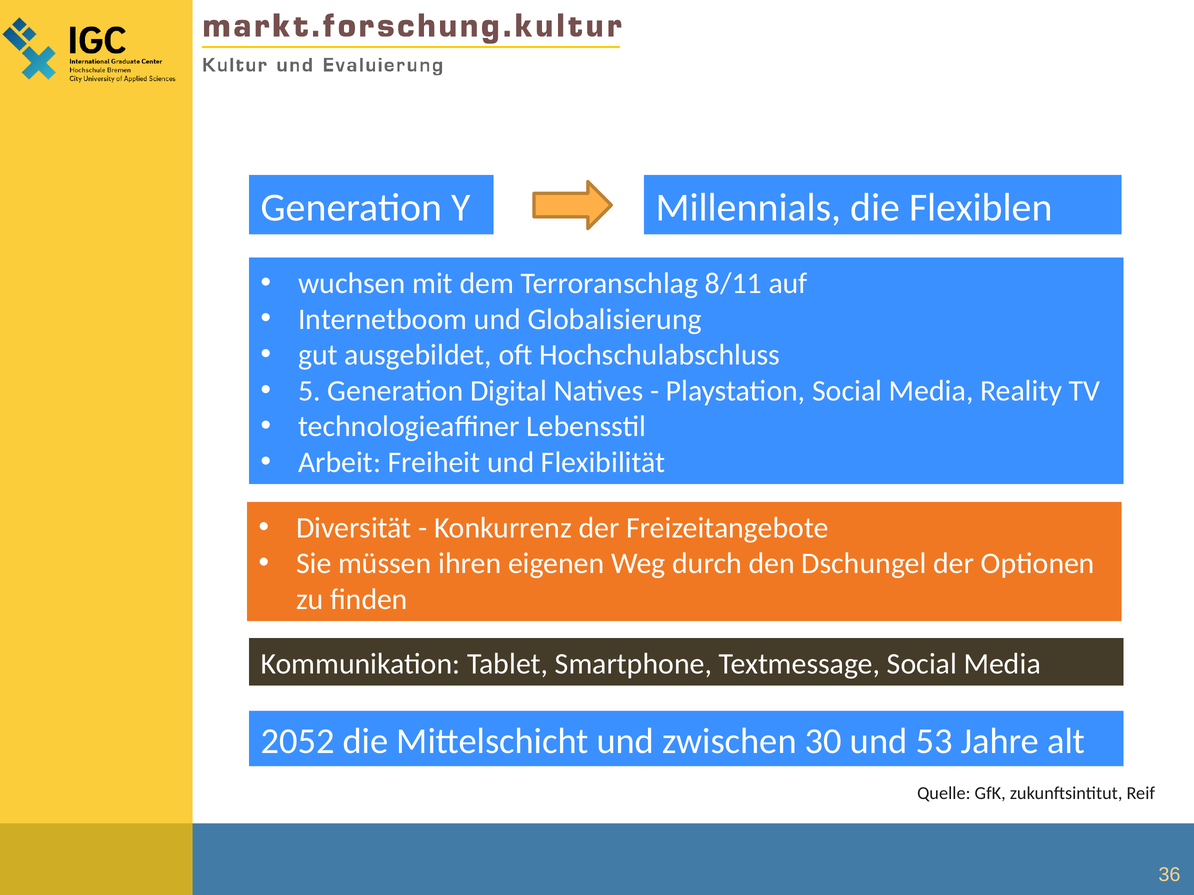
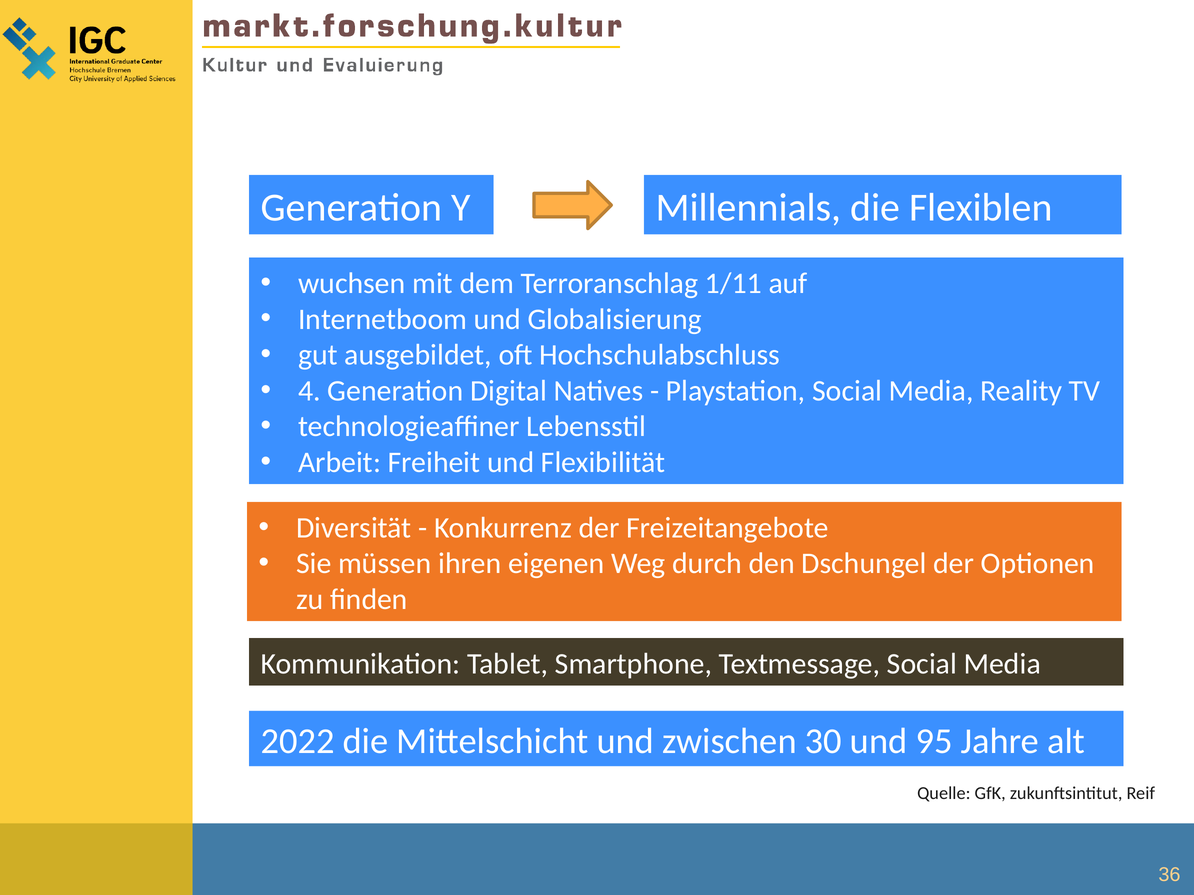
8/11: 8/11 -> 1/11
5: 5 -> 4
2052: 2052 -> 2022
53: 53 -> 95
